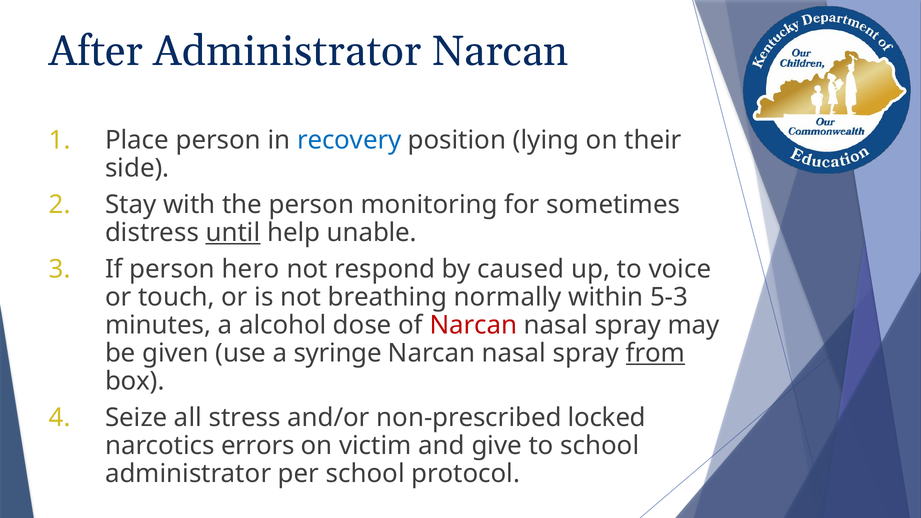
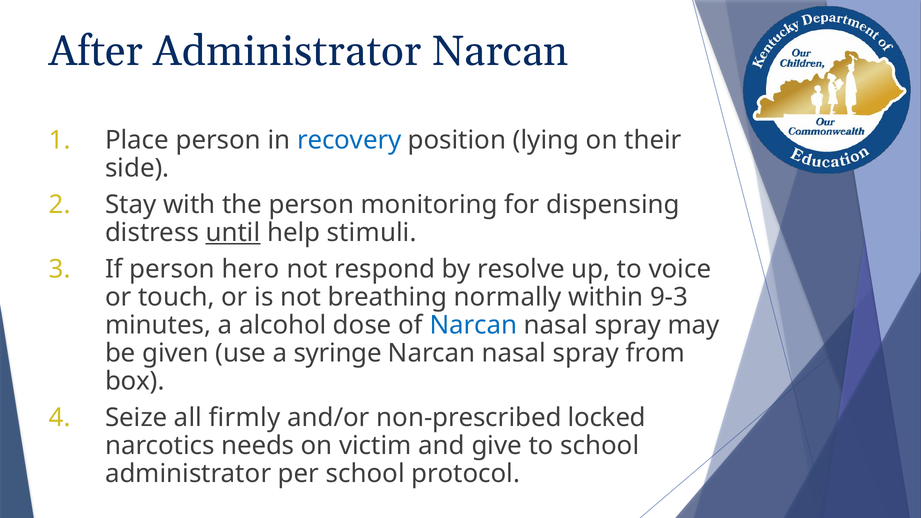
sometimes: sometimes -> dispensing
unable: unable -> stimuli
caused: caused -> resolve
5-3: 5-3 -> 9-3
Narcan at (473, 325) colour: red -> blue
from underline: present -> none
stress: stress -> firmly
errors: errors -> needs
